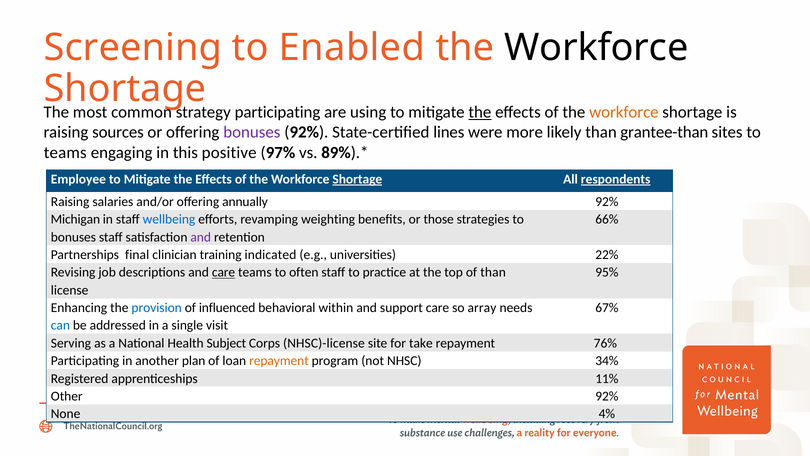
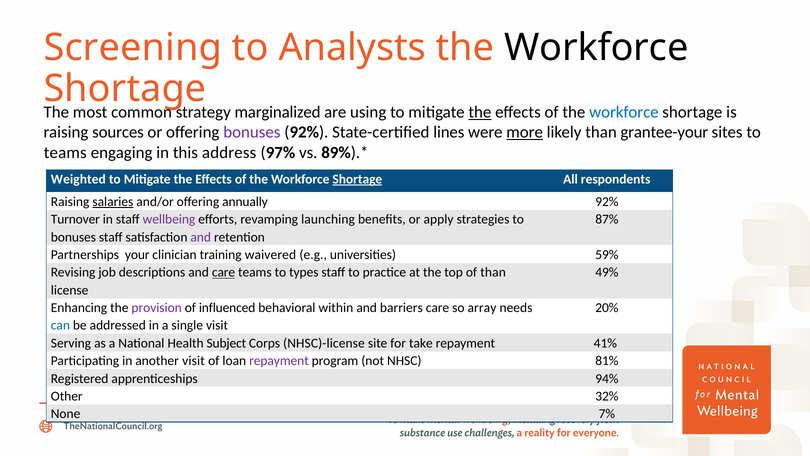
Enabled: Enabled -> Analysts
participating at (277, 112): participating -> marginalized
workforce at (624, 112) colour: orange -> blue
more underline: none -> present
grantee-than: grantee-than -> grantee-your
positive: positive -> address
Employee: Employee -> Weighted
respondents underline: present -> none
salaries underline: none -> present
Michigan: Michigan -> Turnover
wellbeing colour: blue -> purple
weighting: weighting -> launching
those: those -> apply
66%: 66% -> 87%
final: final -> your
indicated: indicated -> waivered
22%: 22% -> 59%
often: often -> types
95%: 95% -> 49%
provision colour: blue -> purple
support: support -> barriers
67%: 67% -> 20%
76%: 76% -> 41%
another plan: plan -> visit
repayment at (279, 361) colour: orange -> purple
34%: 34% -> 81%
11%: 11% -> 94%
Other 92%: 92% -> 32%
4%: 4% -> 7%
